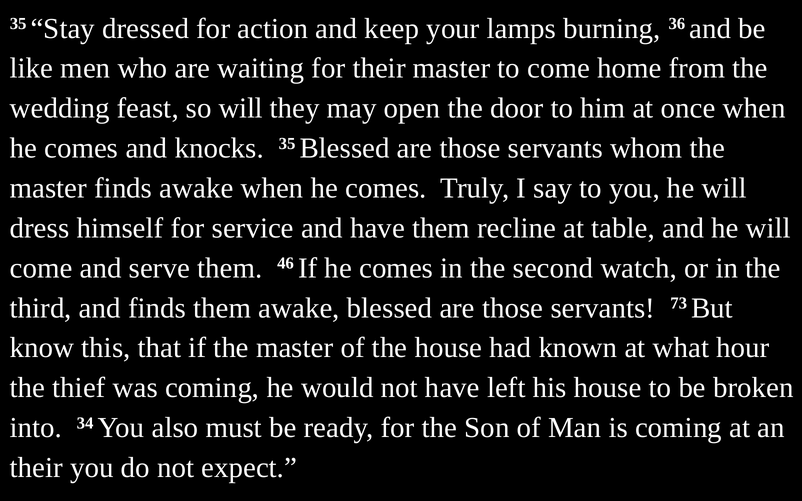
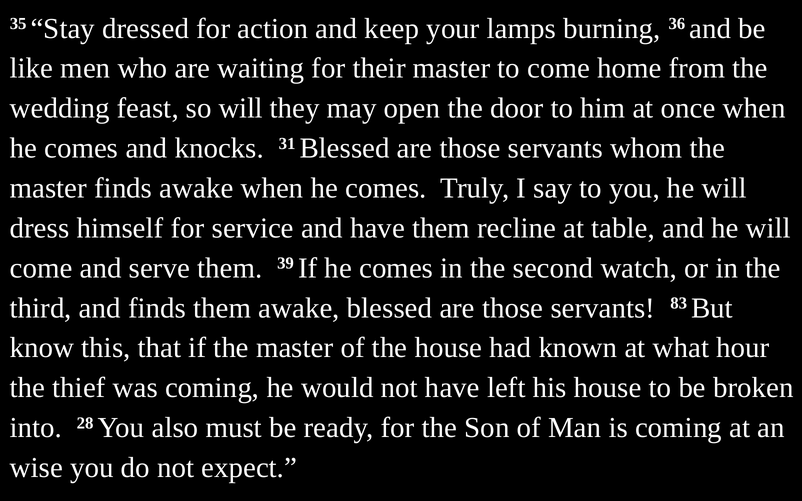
knocks 35: 35 -> 31
46: 46 -> 39
73: 73 -> 83
34: 34 -> 28
their at (36, 468): their -> wise
